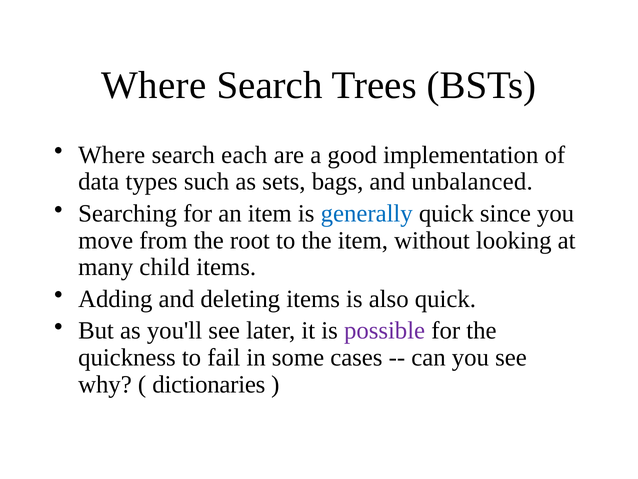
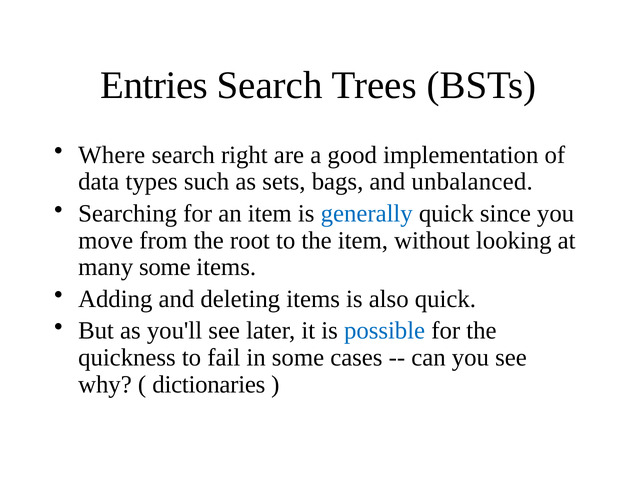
Where at (154, 85): Where -> Entries
each: each -> right
many child: child -> some
possible colour: purple -> blue
